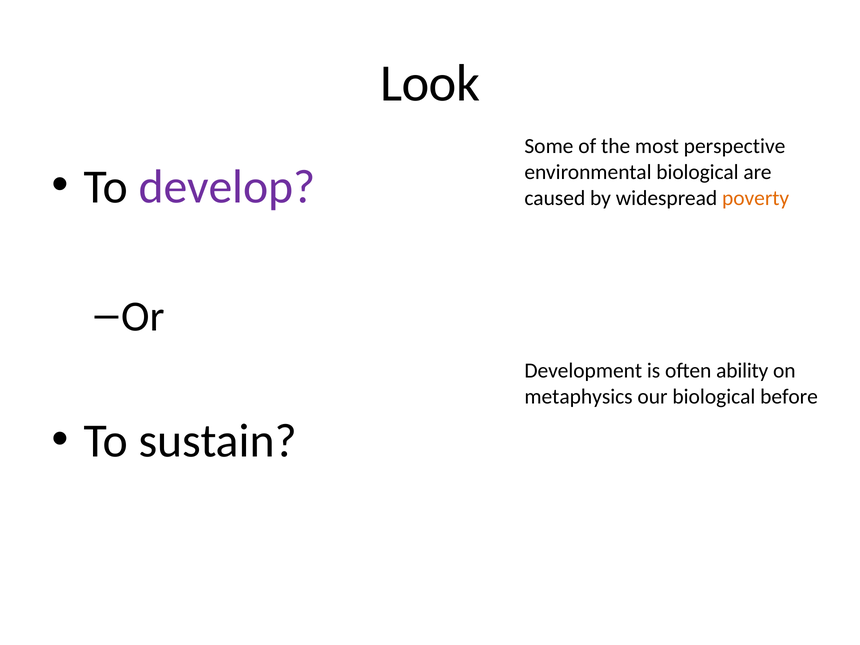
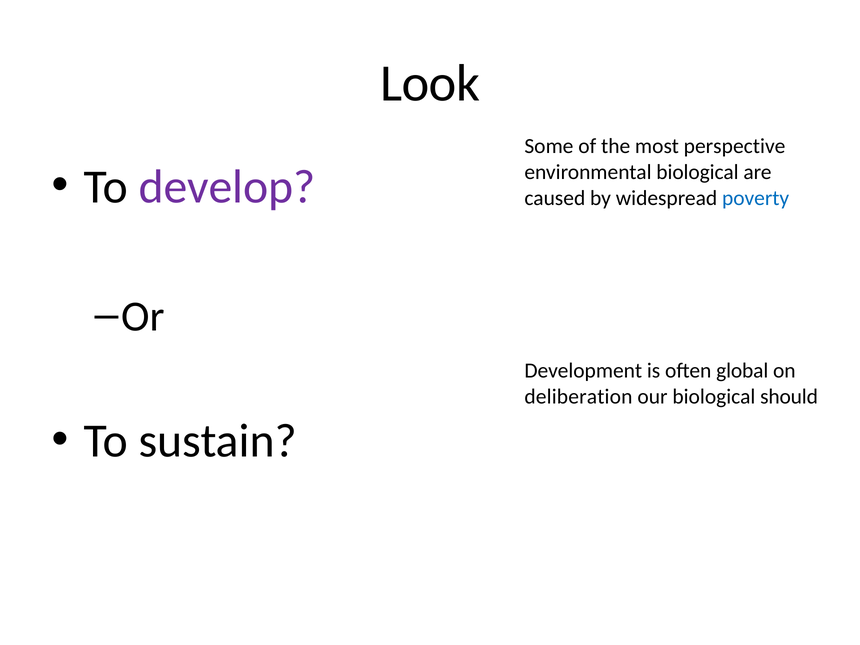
poverty colour: orange -> blue
ability: ability -> global
metaphysics: metaphysics -> deliberation
before: before -> should
